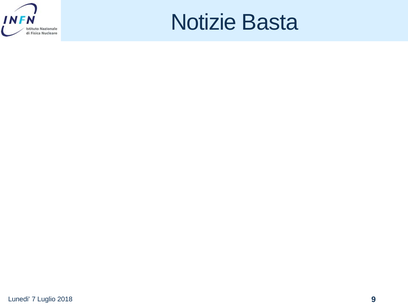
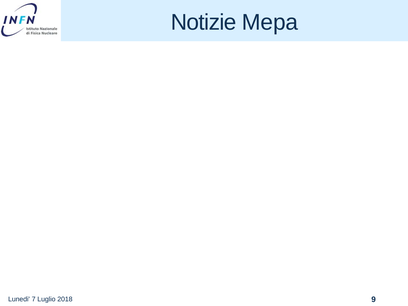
Basta: Basta -> Mepa
